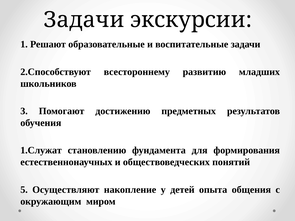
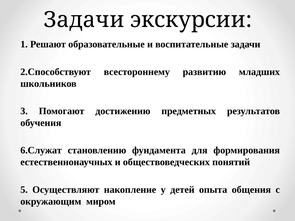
1.Служат: 1.Служат -> 6.Служат
